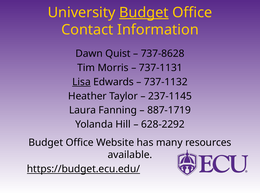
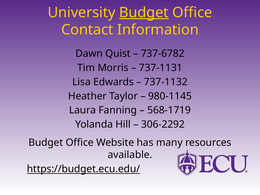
737-8628: 737-8628 -> 737-6782
Lisa underline: present -> none
237-1145: 237-1145 -> 980-1145
887-1719: 887-1719 -> 568-1719
628-2292: 628-2292 -> 306-2292
